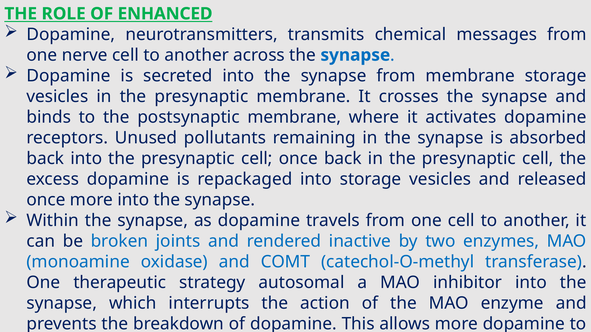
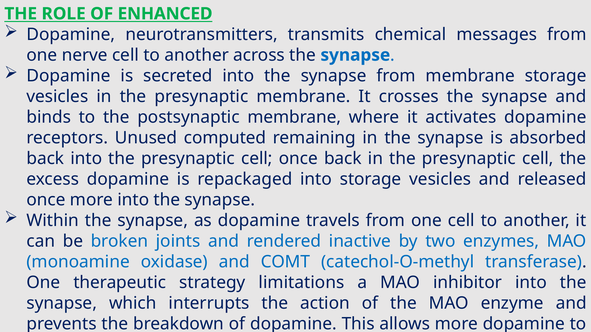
pollutants: pollutants -> computed
autosomal: autosomal -> limitations
